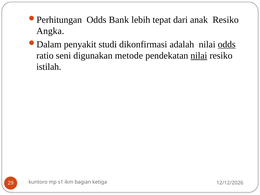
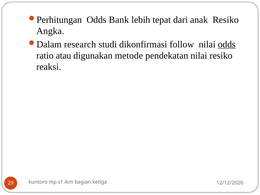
penyakit: penyakit -> research
adalah: adalah -> follow
seni: seni -> atau
nilai at (199, 56) underline: present -> none
istilah: istilah -> reaksi
